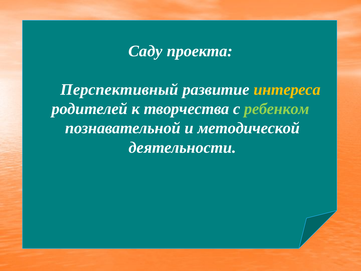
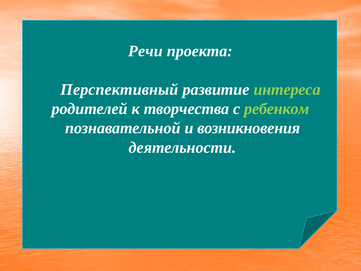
Саду: Саду -> Речи
интереса colour: yellow -> light green
методической: методической -> возникновения
